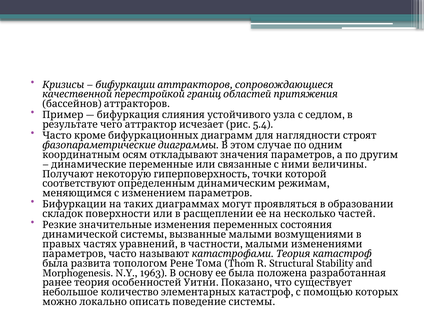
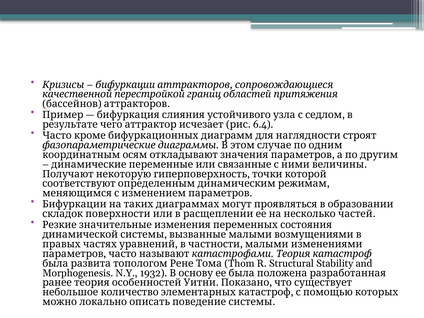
5.4: 5.4 -> 6.4
1963: 1963 -> 1932
